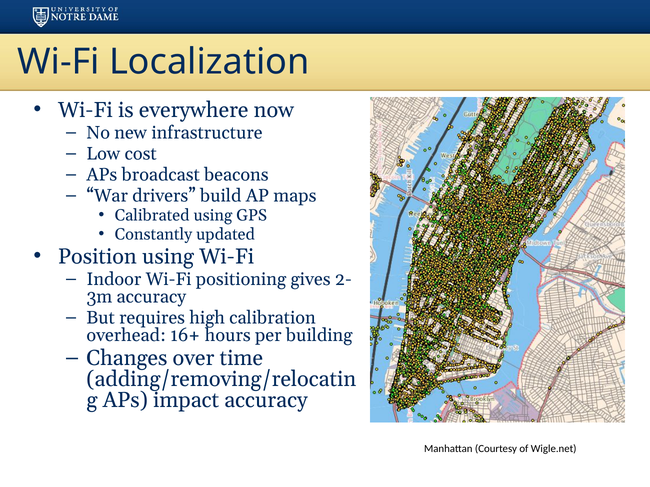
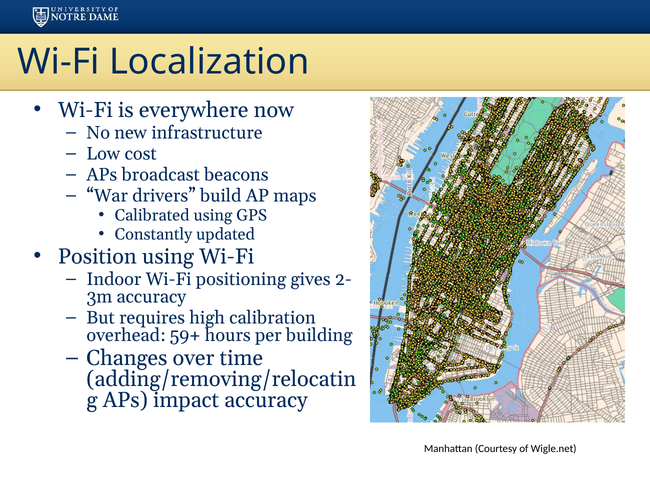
16+: 16+ -> 59+
